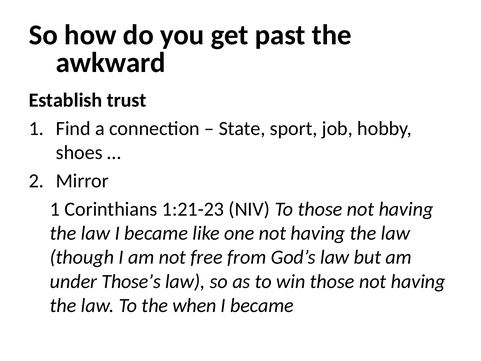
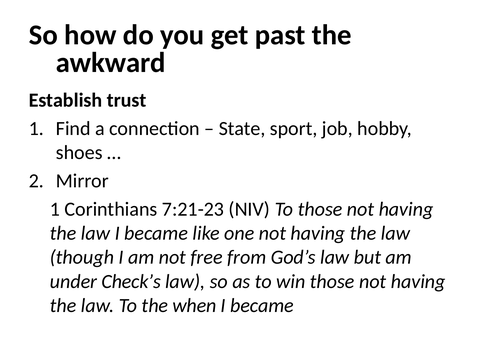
1:21-23: 1:21-23 -> 7:21-23
Those’s: Those’s -> Check’s
